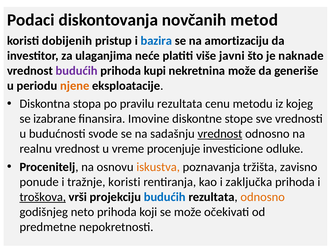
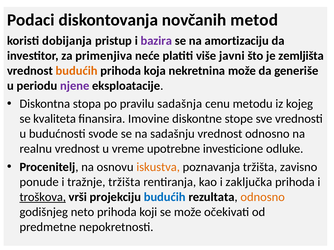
dobijenih: dobijenih -> dobijanja
bazira colour: blue -> purple
ulaganjima: ulaganjima -> primenjiva
naknade: naknade -> zemljišta
budućih at (77, 71) colour: purple -> orange
kupi: kupi -> koja
njene colour: orange -> purple
pravilu rezultata: rezultata -> sadašnja
izabrane: izabrane -> kvaliteta
vrednost at (220, 134) underline: present -> none
procenjuje: procenjuje -> upotrebne
tražnje koristi: koristi -> tržišta
